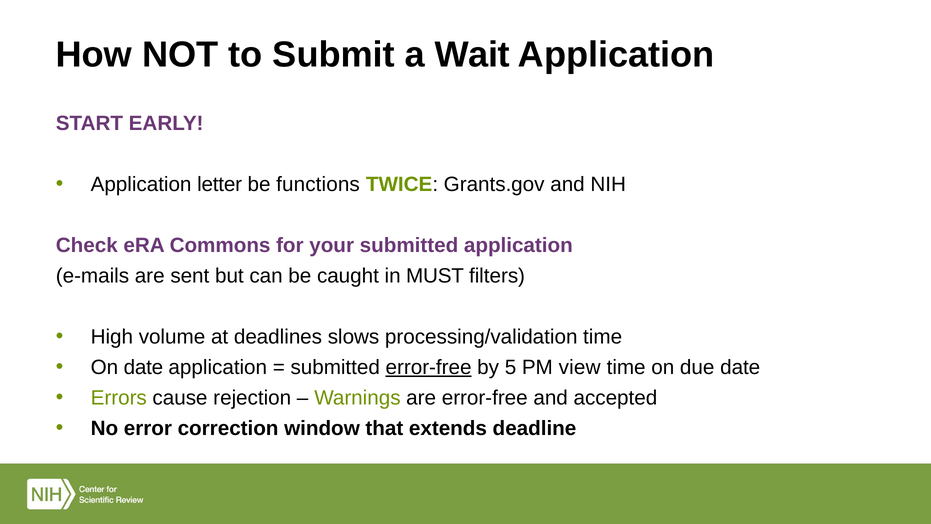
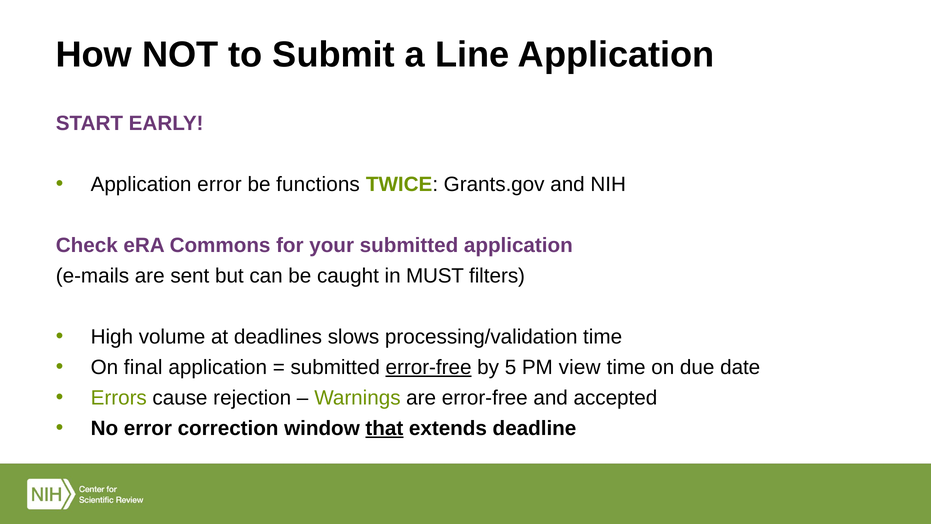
Wait: Wait -> Line
Application letter: letter -> error
On date: date -> final
that underline: none -> present
